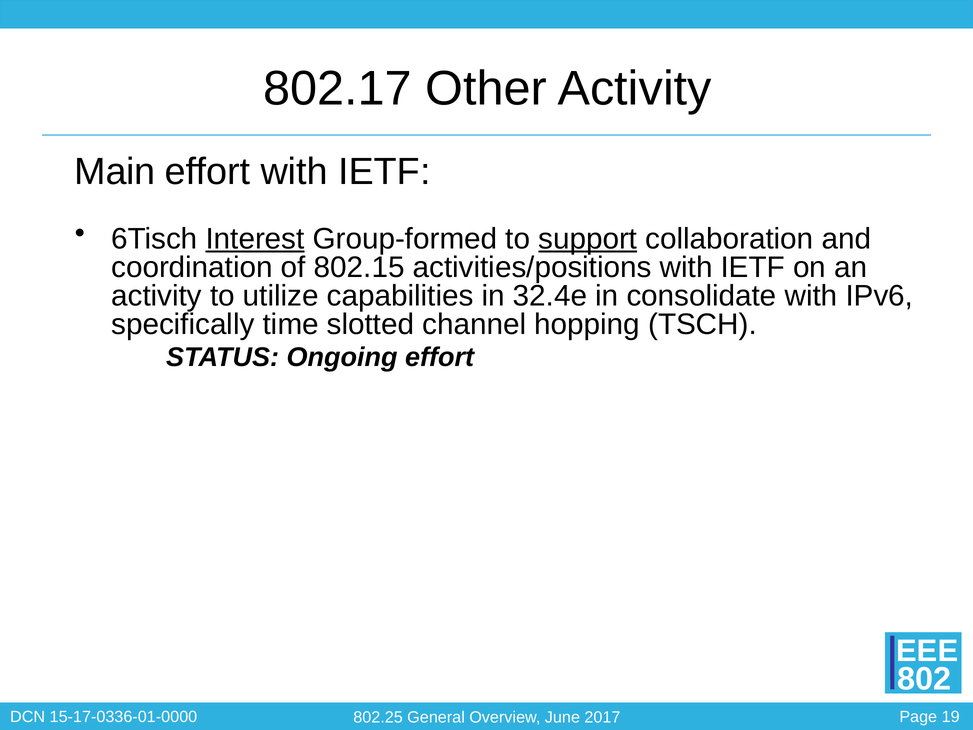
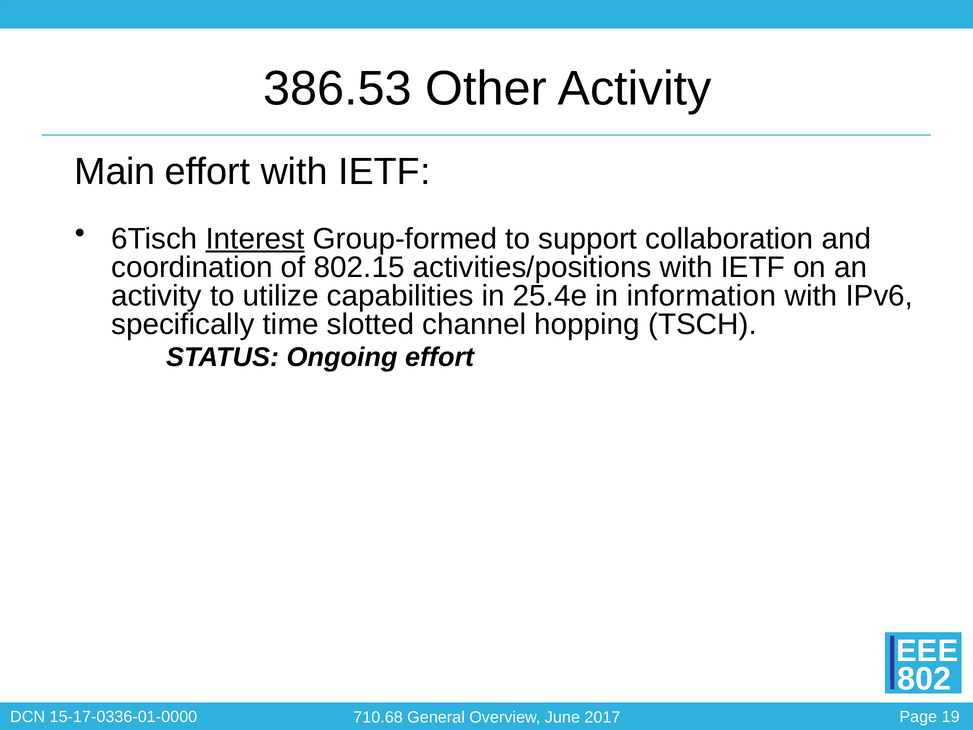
802.17: 802.17 -> 386.53
support underline: present -> none
32.4e: 32.4e -> 25.4e
consolidate: consolidate -> information
802.25: 802.25 -> 710.68
